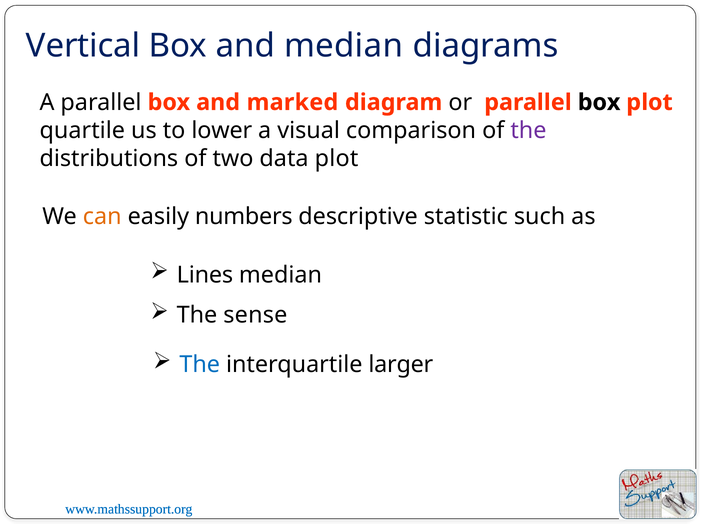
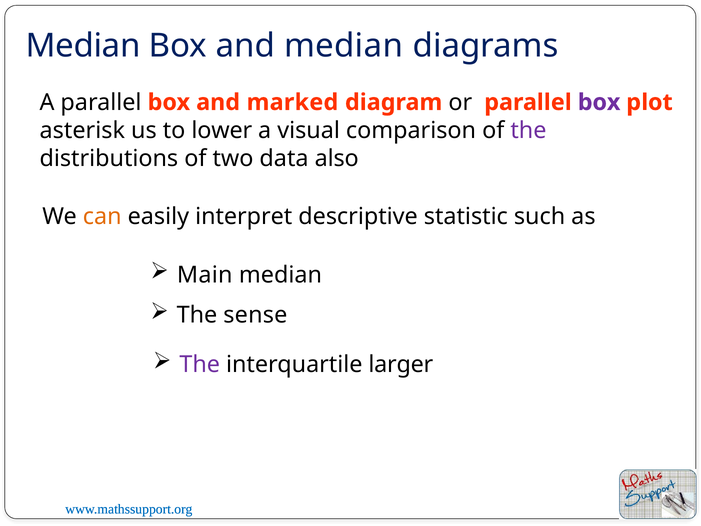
Vertical at (83, 46): Vertical -> Median
box at (599, 102) colour: black -> purple
quartile: quartile -> asterisk
data plot: plot -> also
numbers: numbers -> interpret
Lines: Lines -> Main
The at (200, 365) colour: blue -> purple
